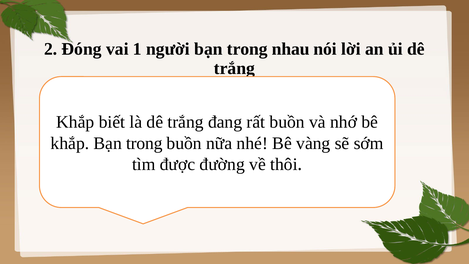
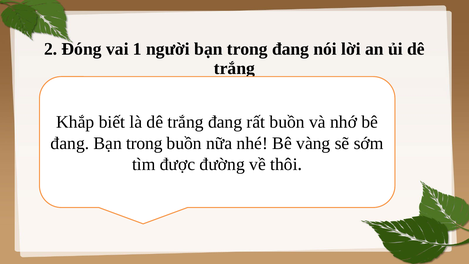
trong nhau: nhau -> đang
khắp at (70, 143): khắp -> đang
